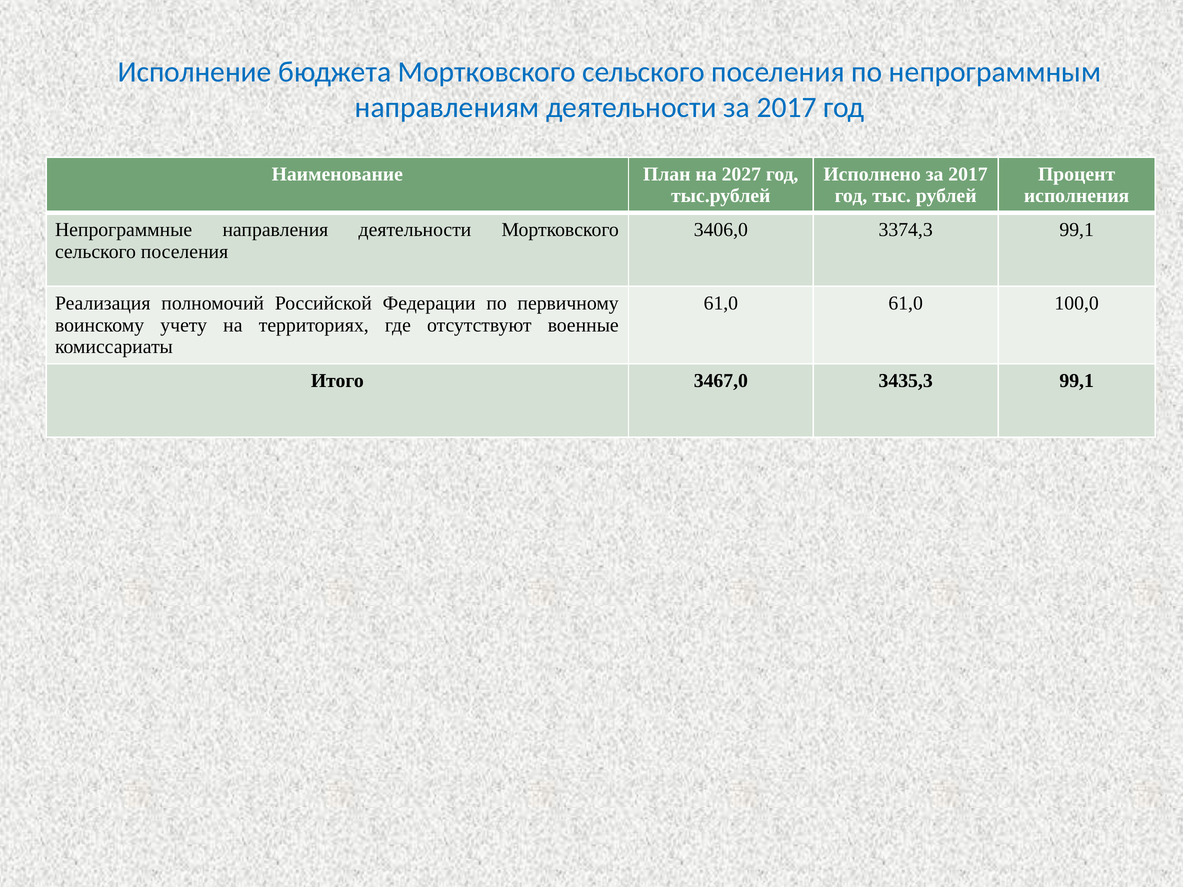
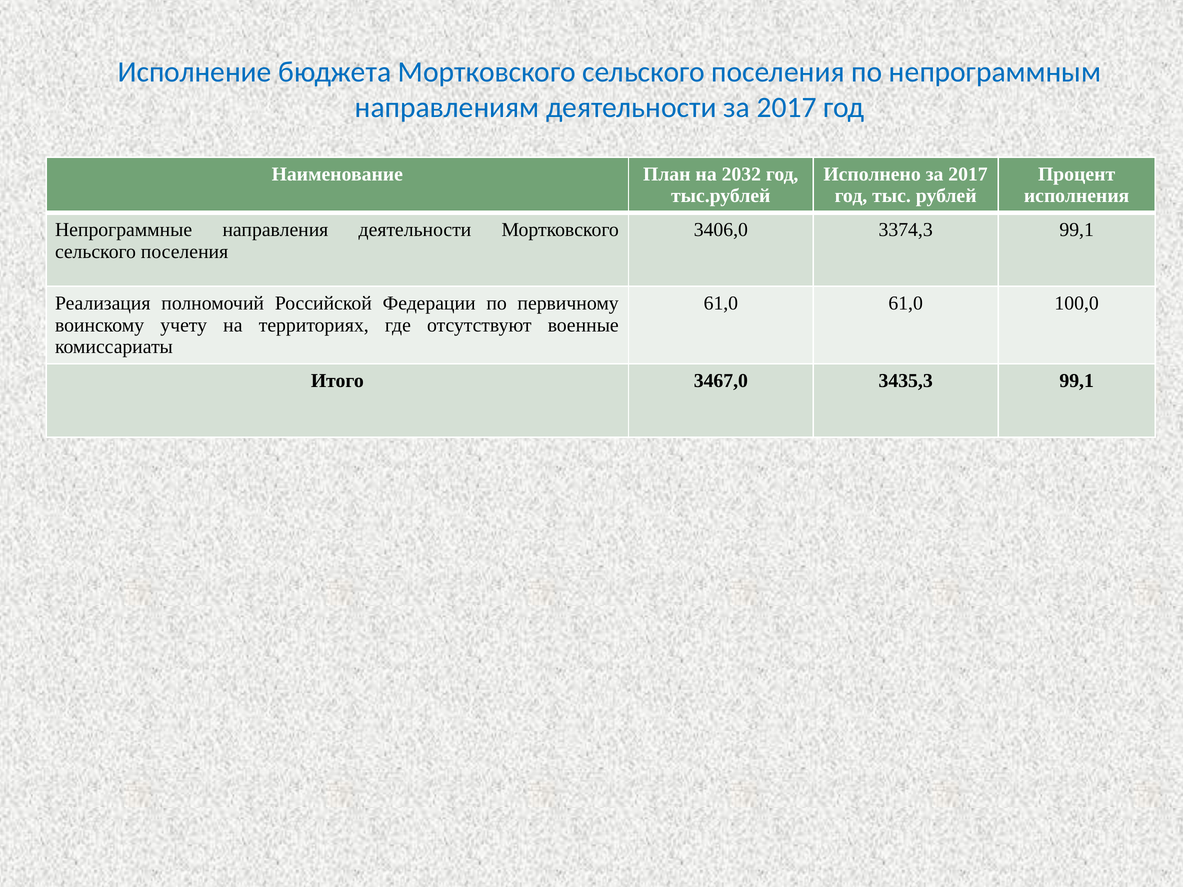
2027: 2027 -> 2032
